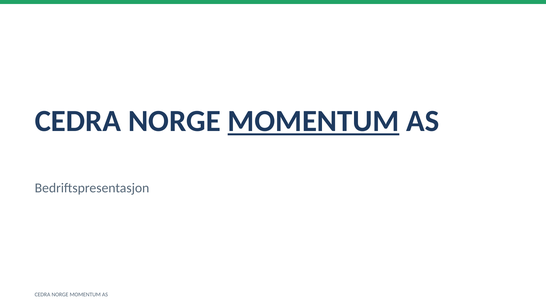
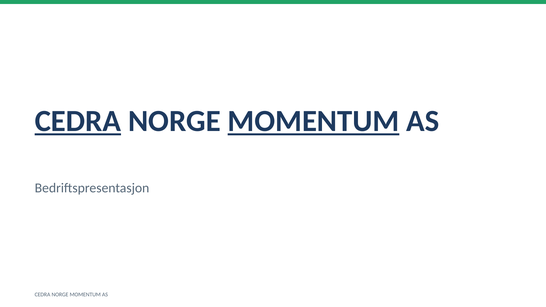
CEDRA at (78, 121) underline: none -> present
